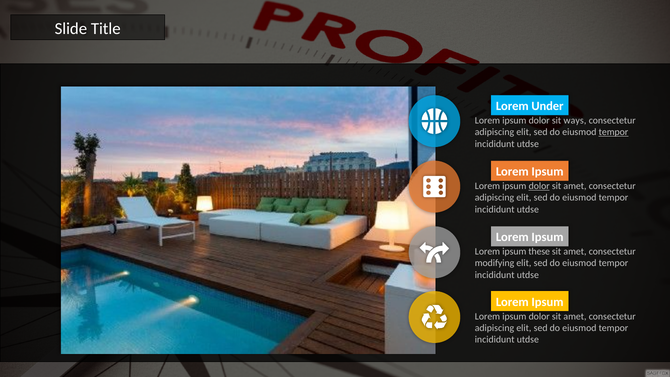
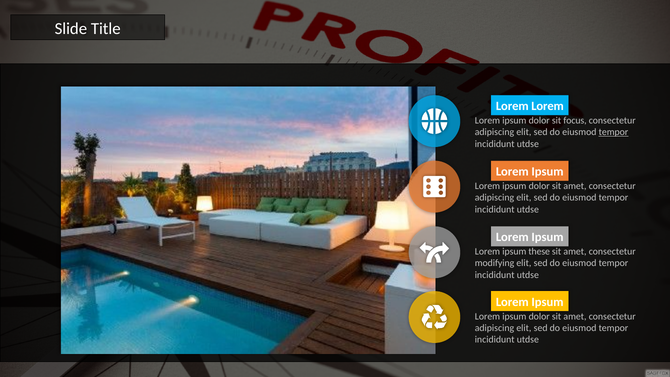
Under at (548, 106): Under -> Lorem
ways: ways -> focus
dolor at (539, 186) underline: present -> none
